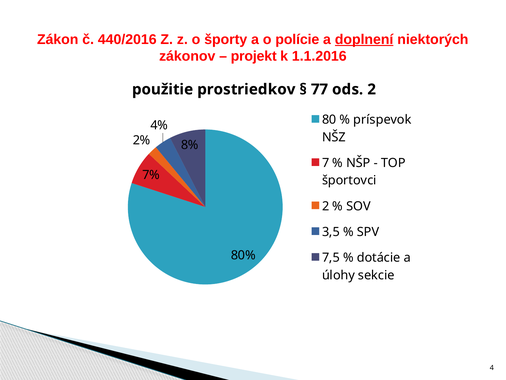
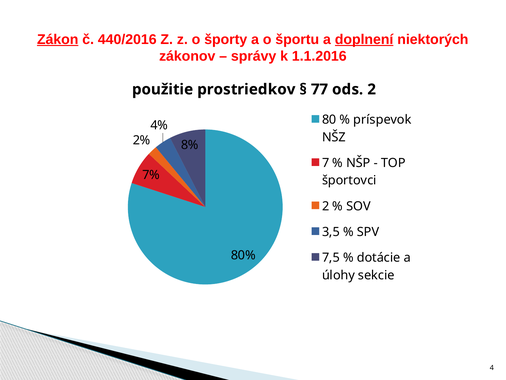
Zákon underline: none -> present
polície: polície -> športu
projekt: projekt -> správy
